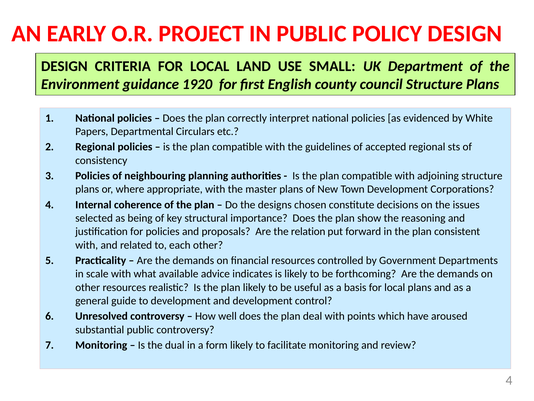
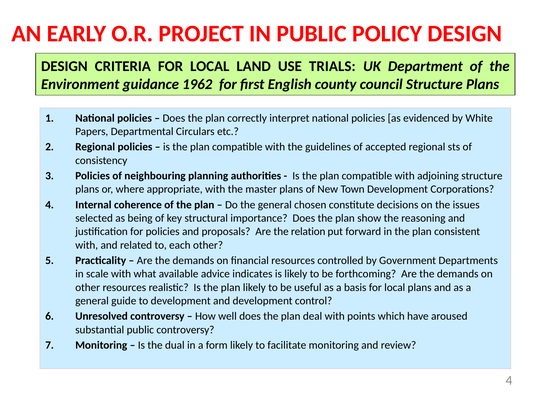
SMALL: SMALL -> TRIALS
1920: 1920 -> 1962
the designs: designs -> general
